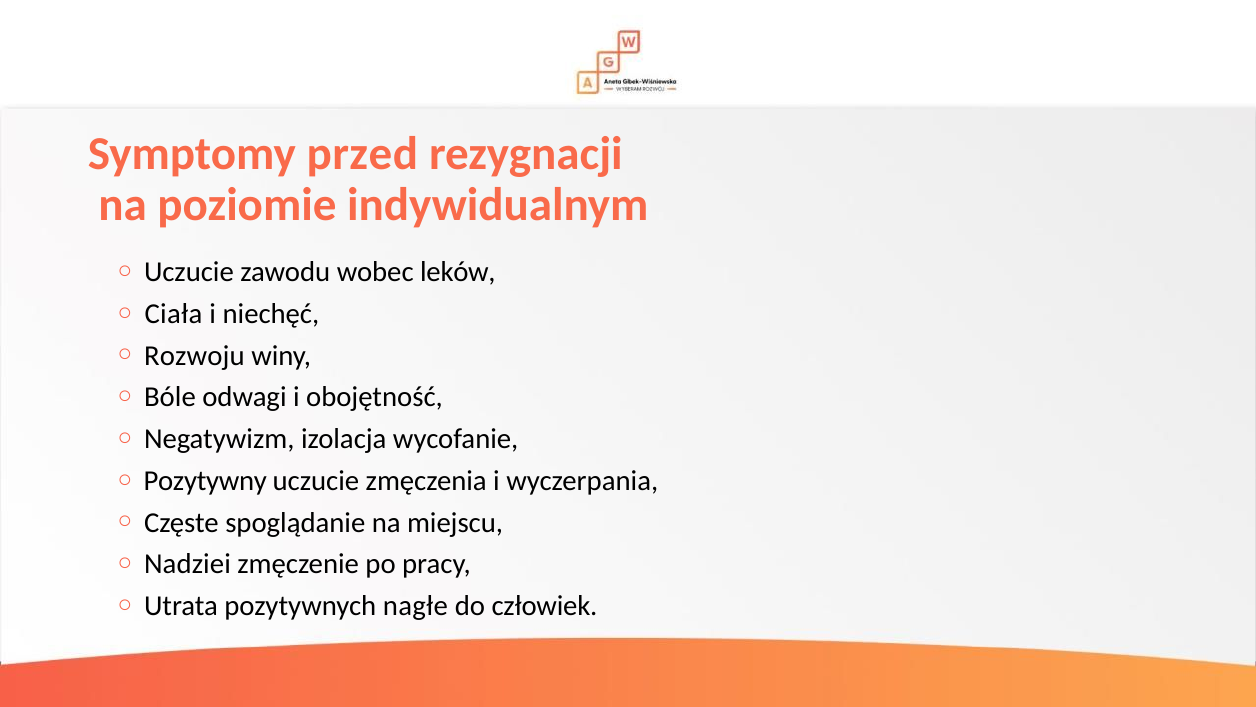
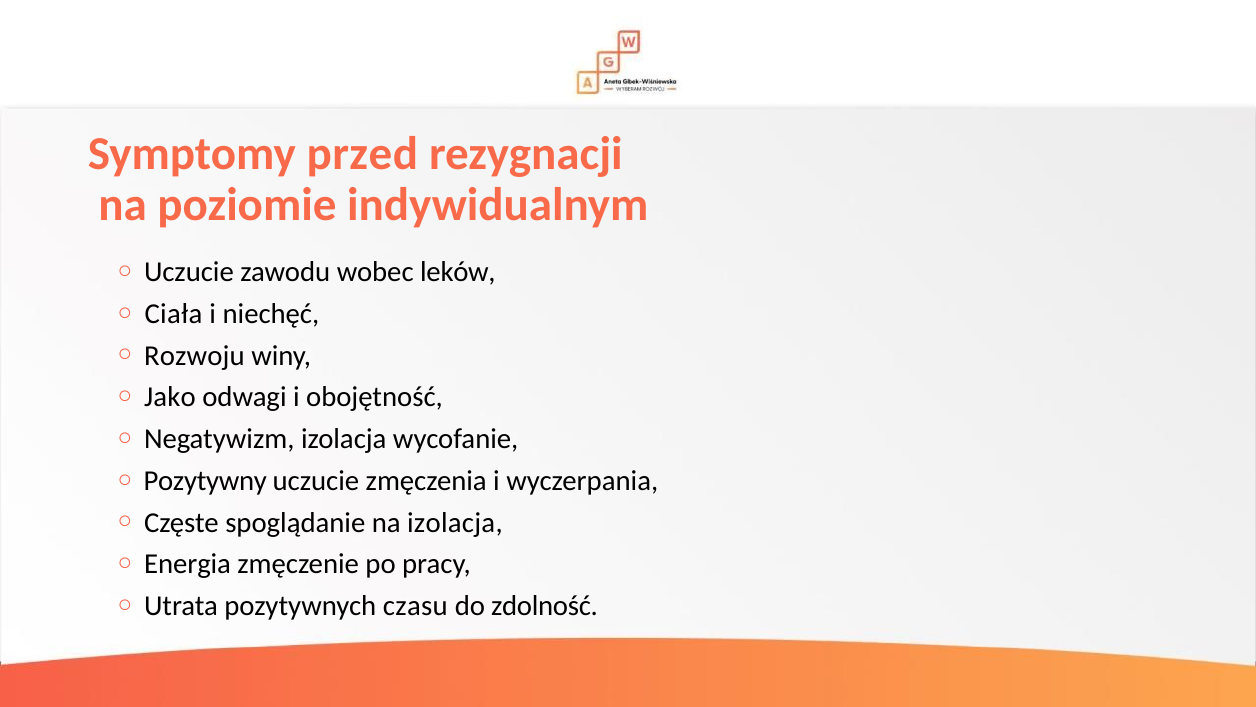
Bóle: Bóle -> Jako
na miejscu: miejscu -> izolacja
Nadziei: Nadziei -> Energia
nagłe: nagłe -> czasu
człowiek: człowiek -> zdolność
